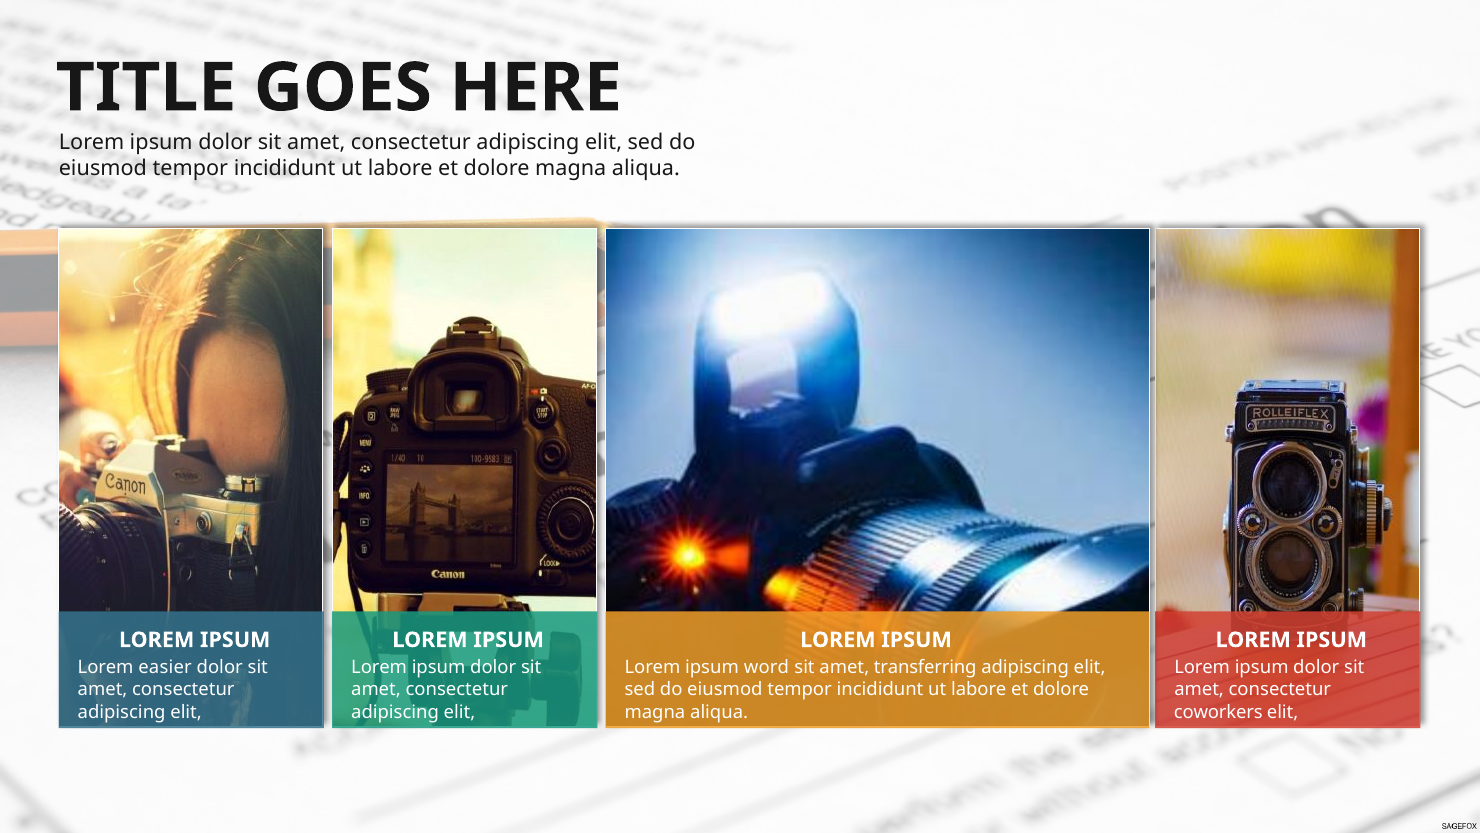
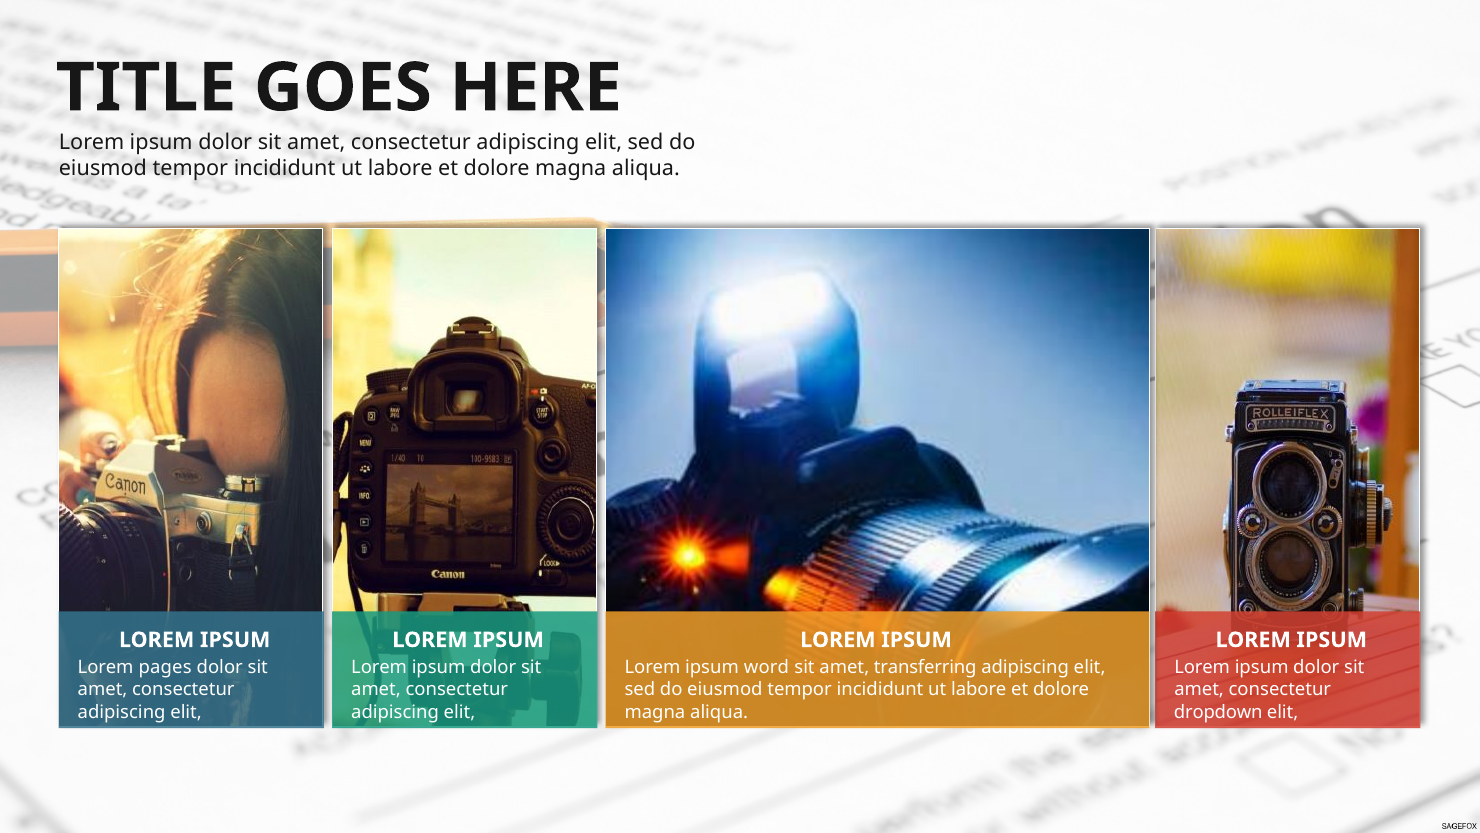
easier: easier -> pages
coworkers: coworkers -> dropdown
